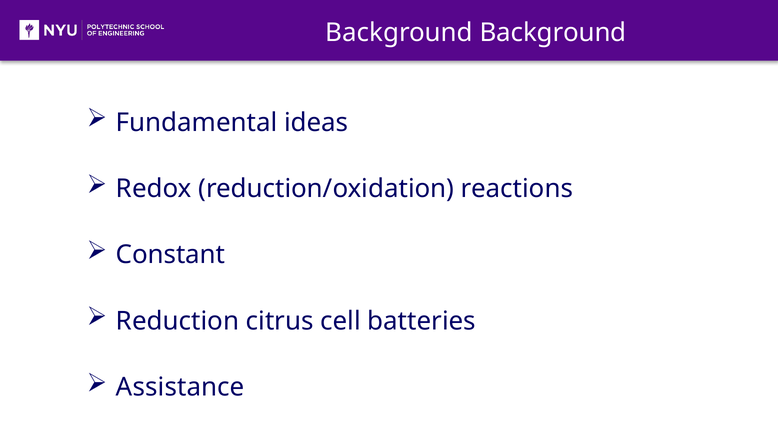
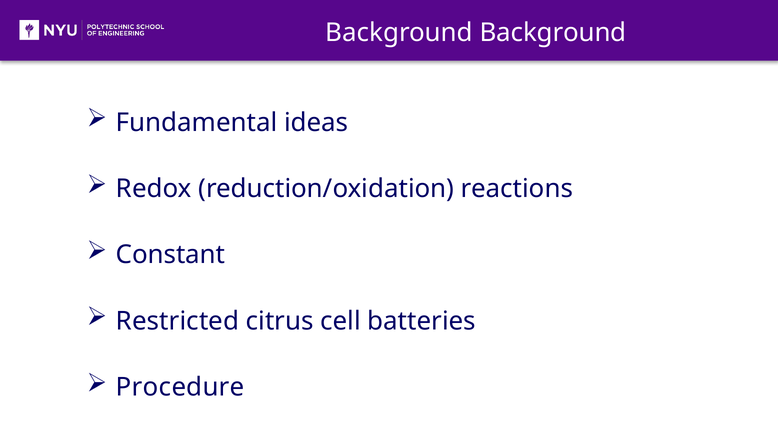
Reduction: Reduction -> Restricted
Assistance: Assistance -> Procedure
